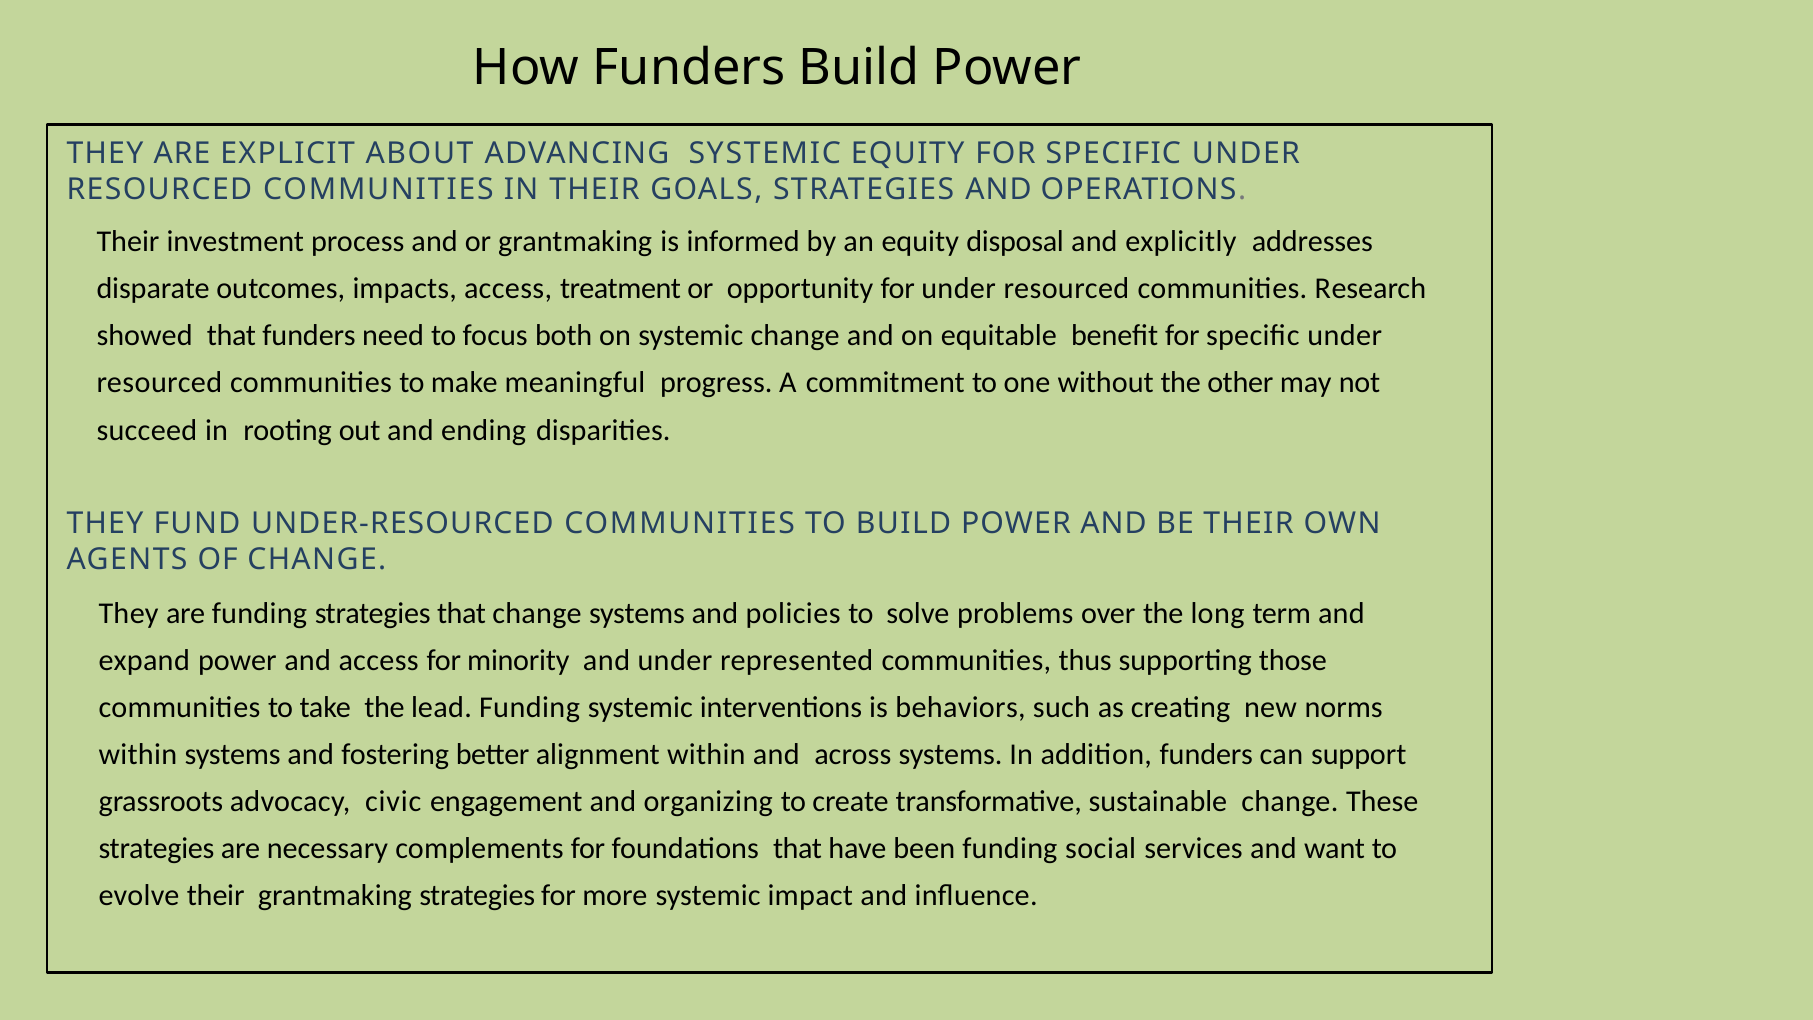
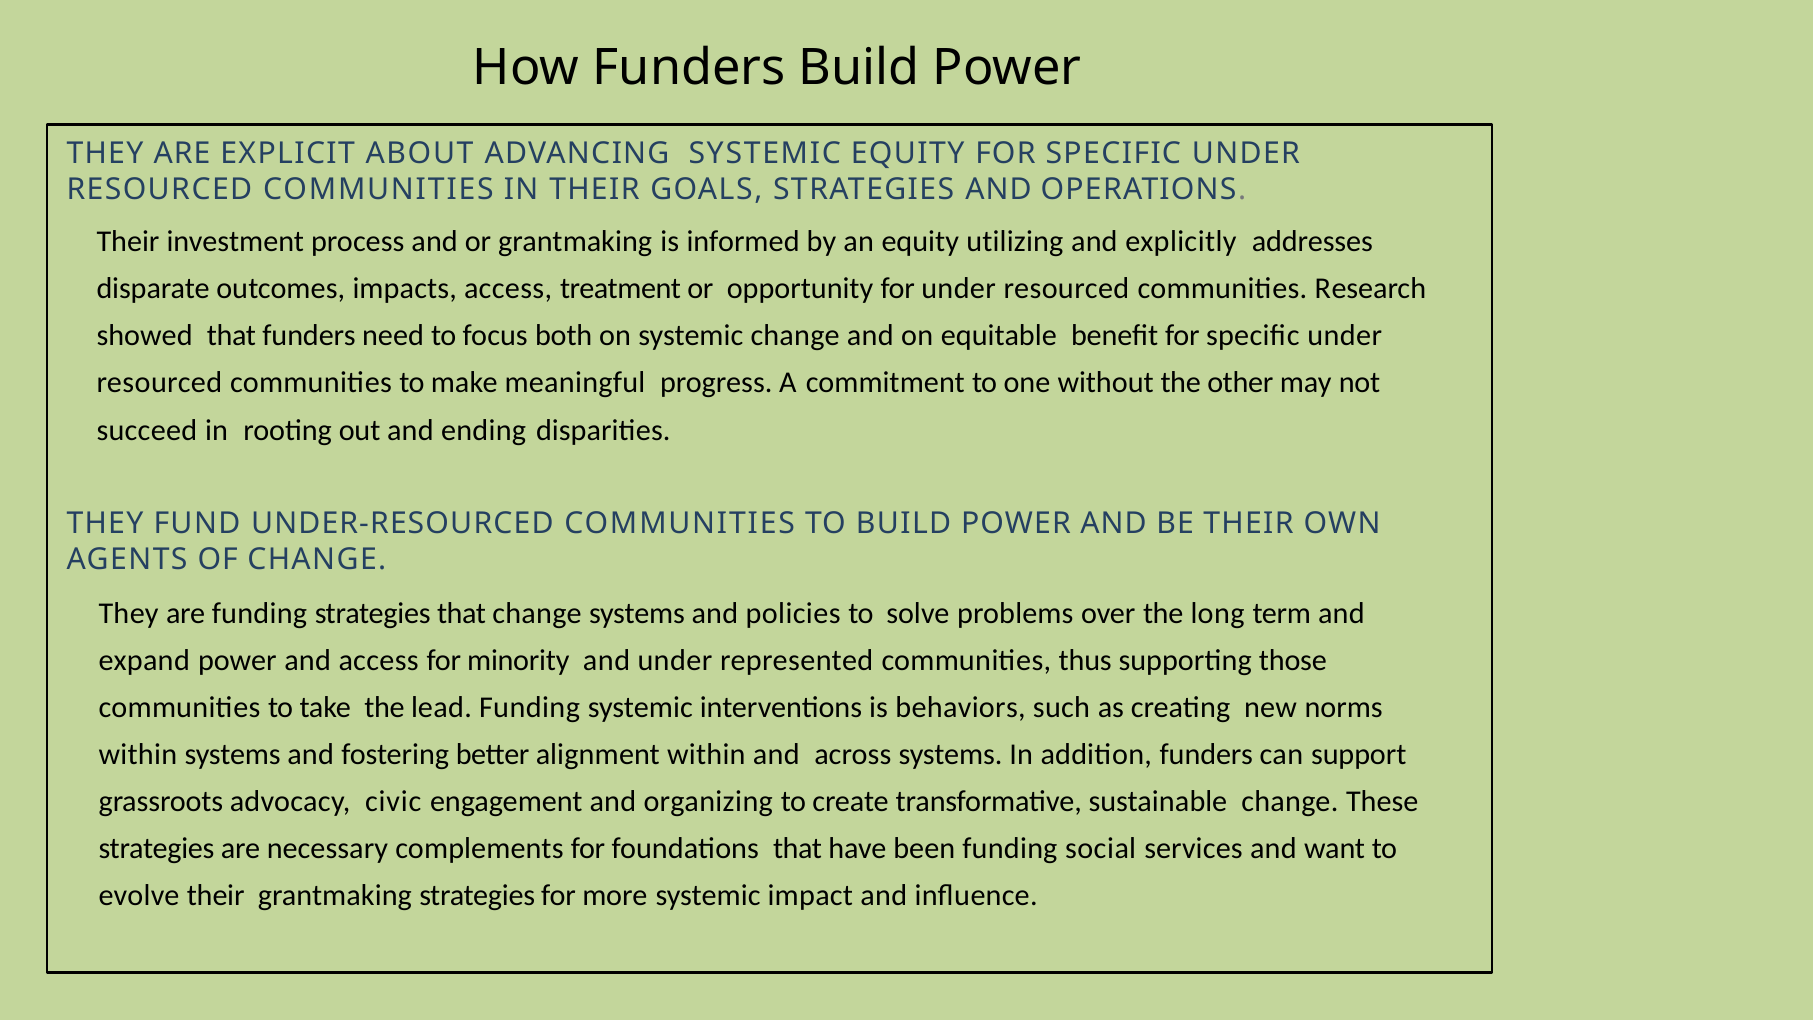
disposal: disposal -> utilizing
